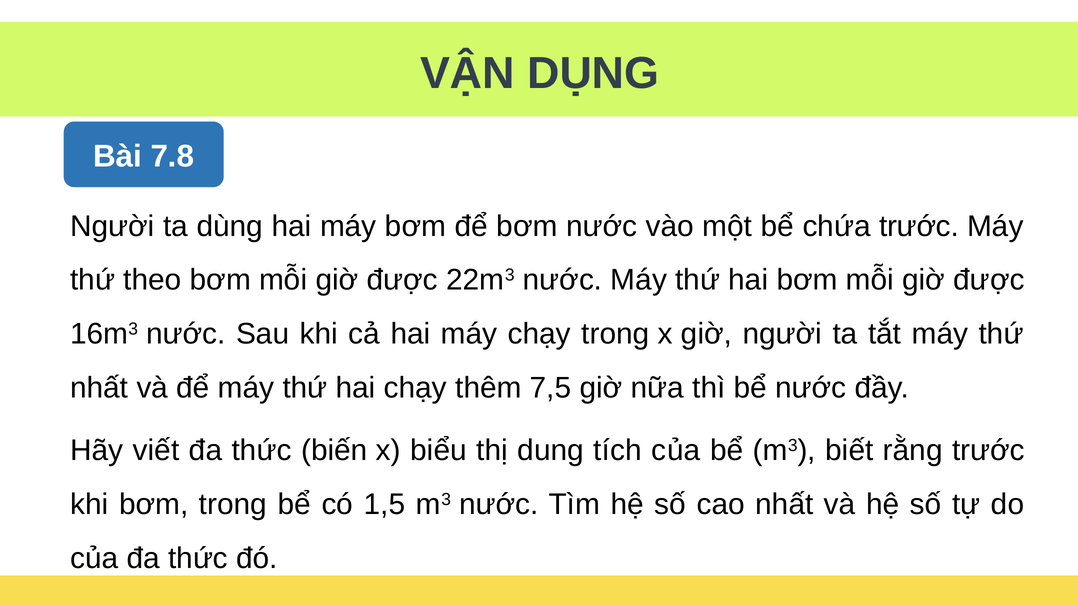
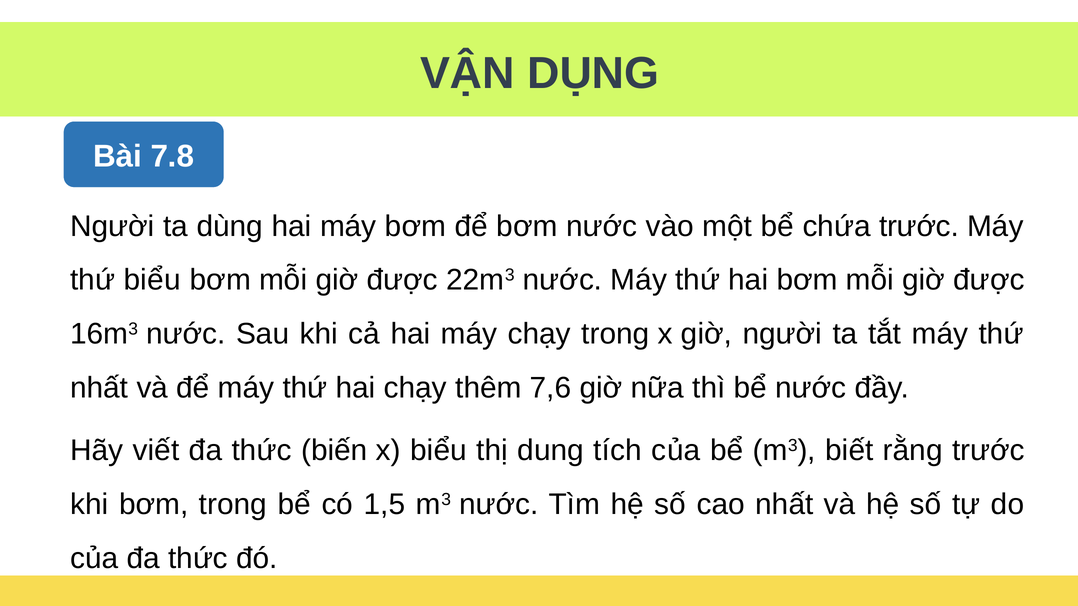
thứ theo: theo -> biểu
7,5: 7,5 -> 7,6
